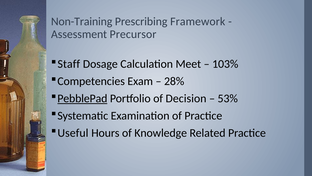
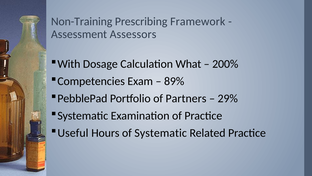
Precursor: Precursor -> Assessors
Staff: Staff -> With
Meet: Meet -> What
103%: 103% -> 200%
28%: 28% -> 89%
PebblePad underline: present -> none
Decision: Decision -> Partners
53%: 53% -> 29%
of Knowledge: Knowledge -> Systematic
